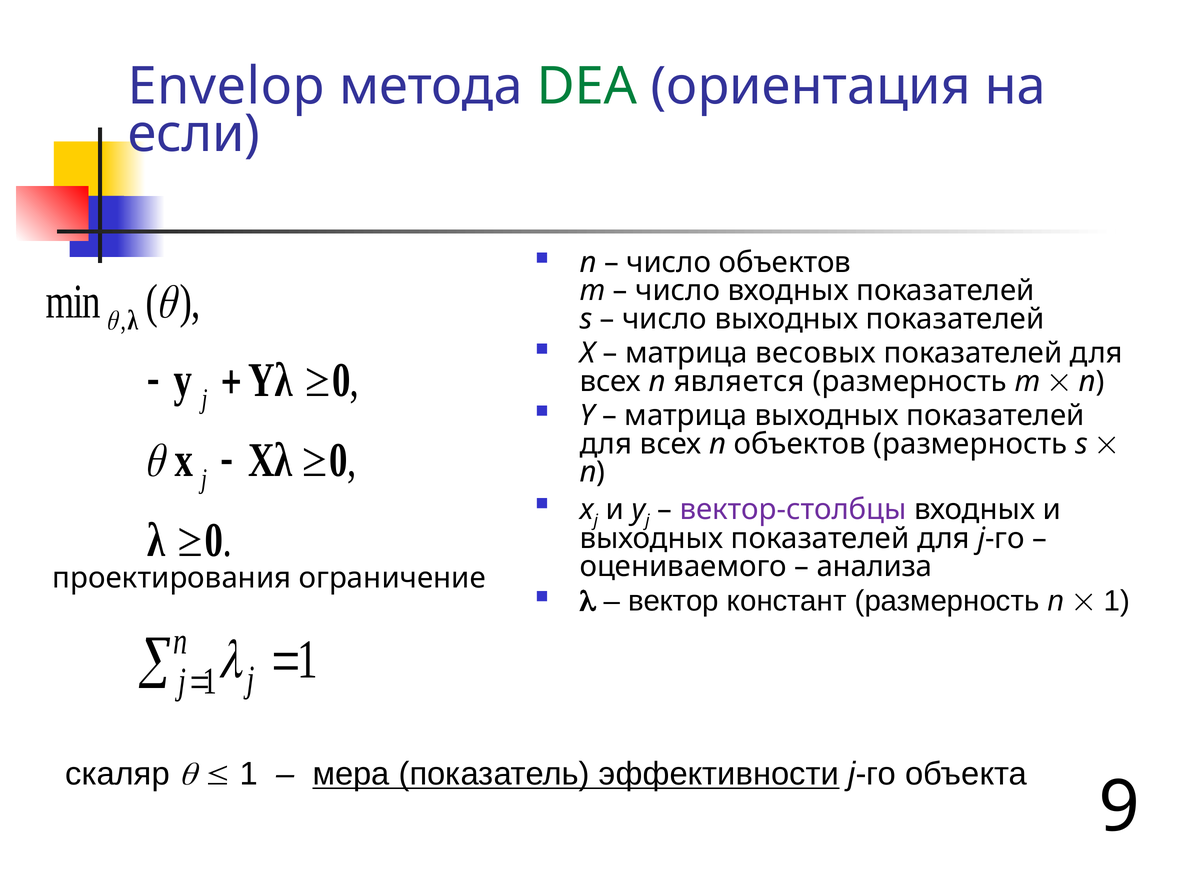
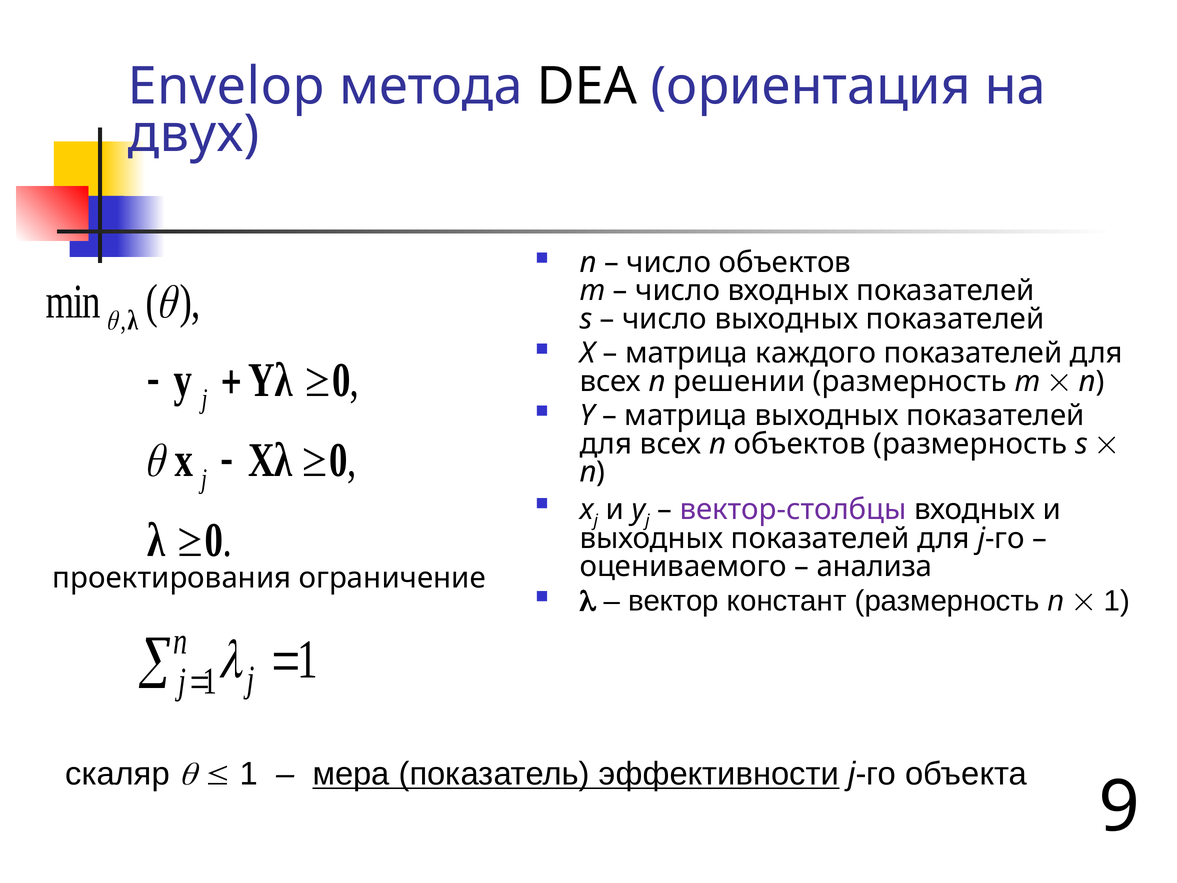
DEA colour: green -> black
если: если -> двух
весовых: весовых -> каждого
является: является -> решении
